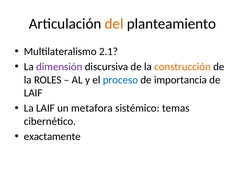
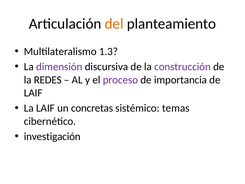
2.1: 2.1 -> 1.3
construcción colour: orange -> purple
ROLES: ROLES -> REDES
proceso colour: blue -> purple
metafora: metafora -> concretas
exactamente: exactamente -> investigación
